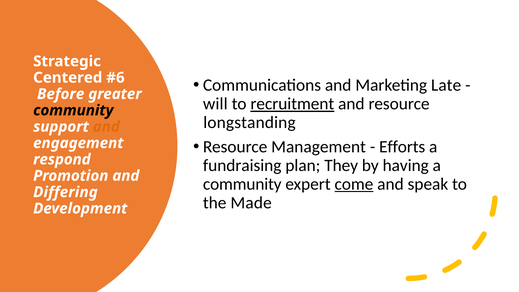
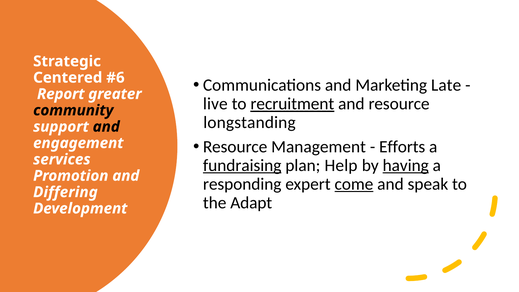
Before: Before -> Report
will: will -> live
and at (106, 127) colour: orange -> black
respond: respond -> services
fundraising underline: none -> present
They: They -> Help
having underline: none -> present
community at (242, 184): community -> responding
Made: Made -> Adapt
